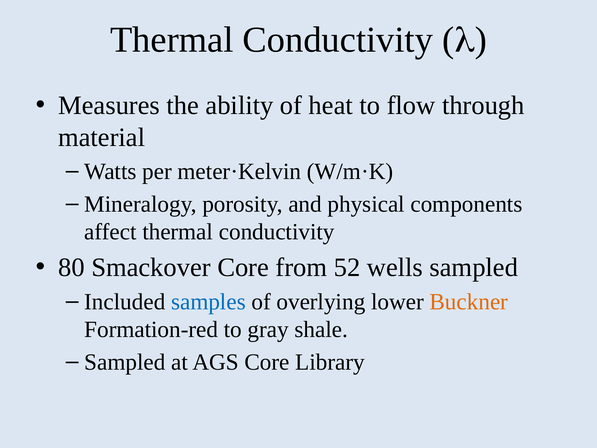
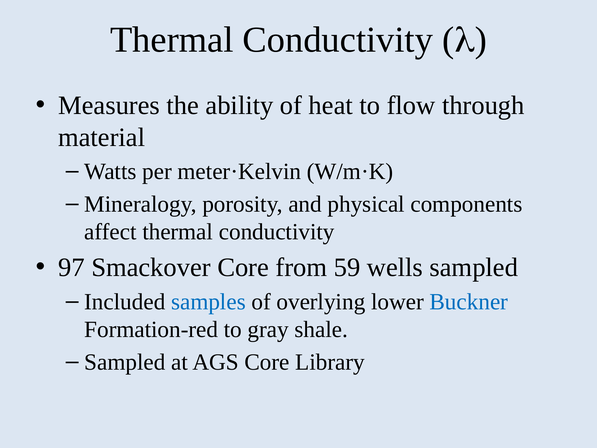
80: 80 -> 97
52: 52 -> 59
Buckner colour: orange -> blue
